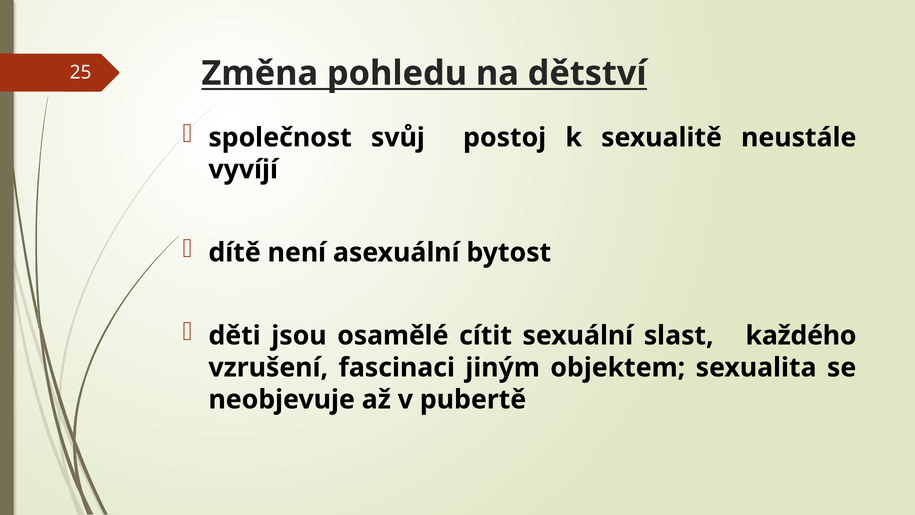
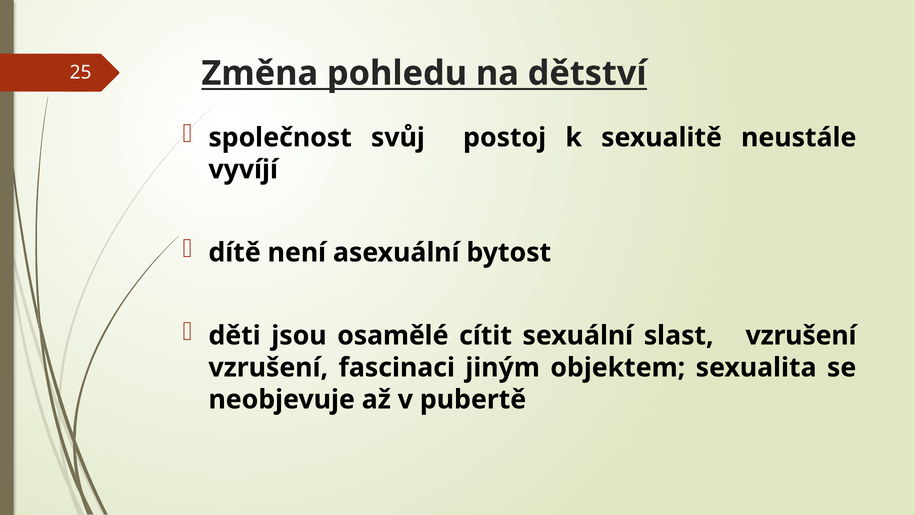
slast každého: každého -> vzrušení
